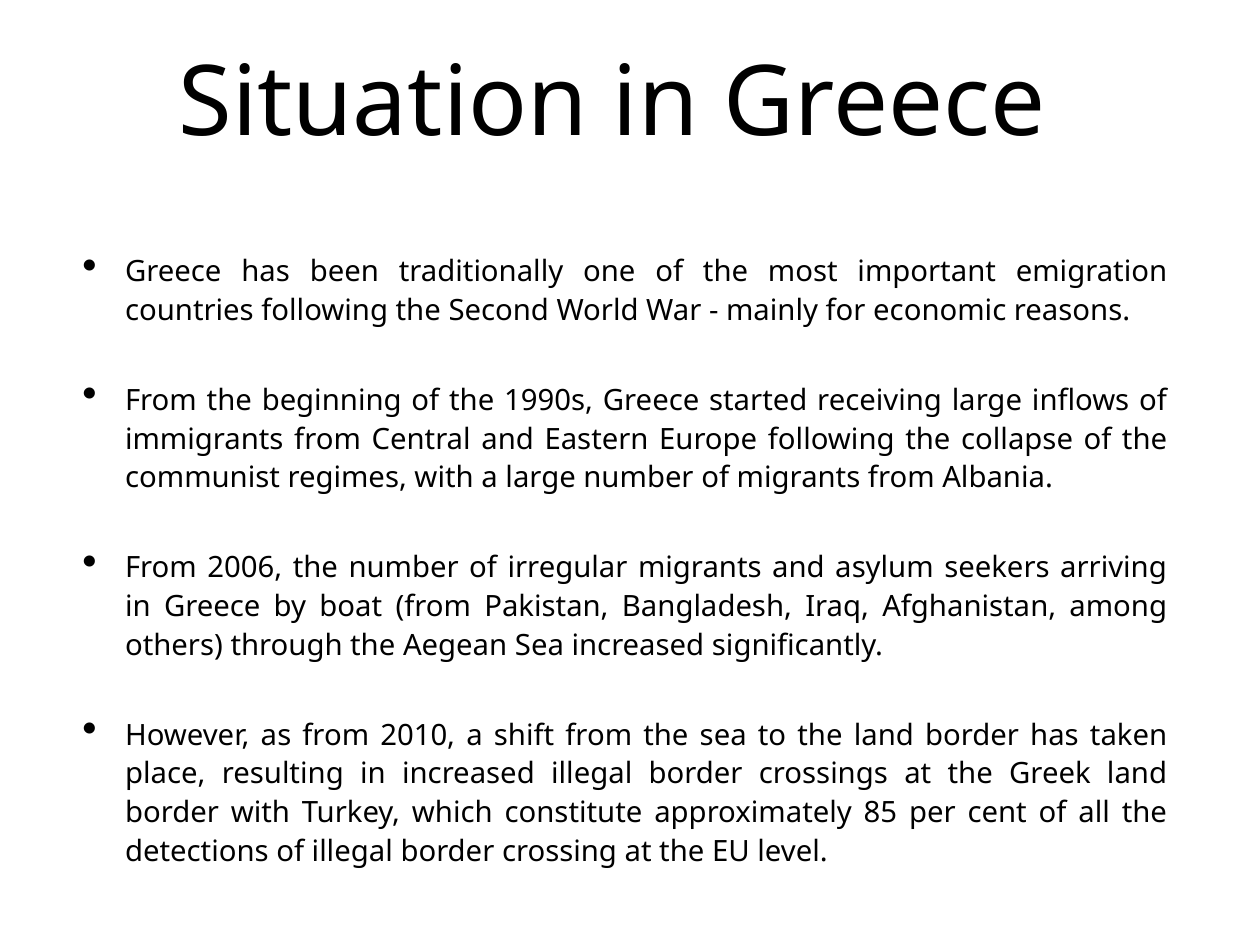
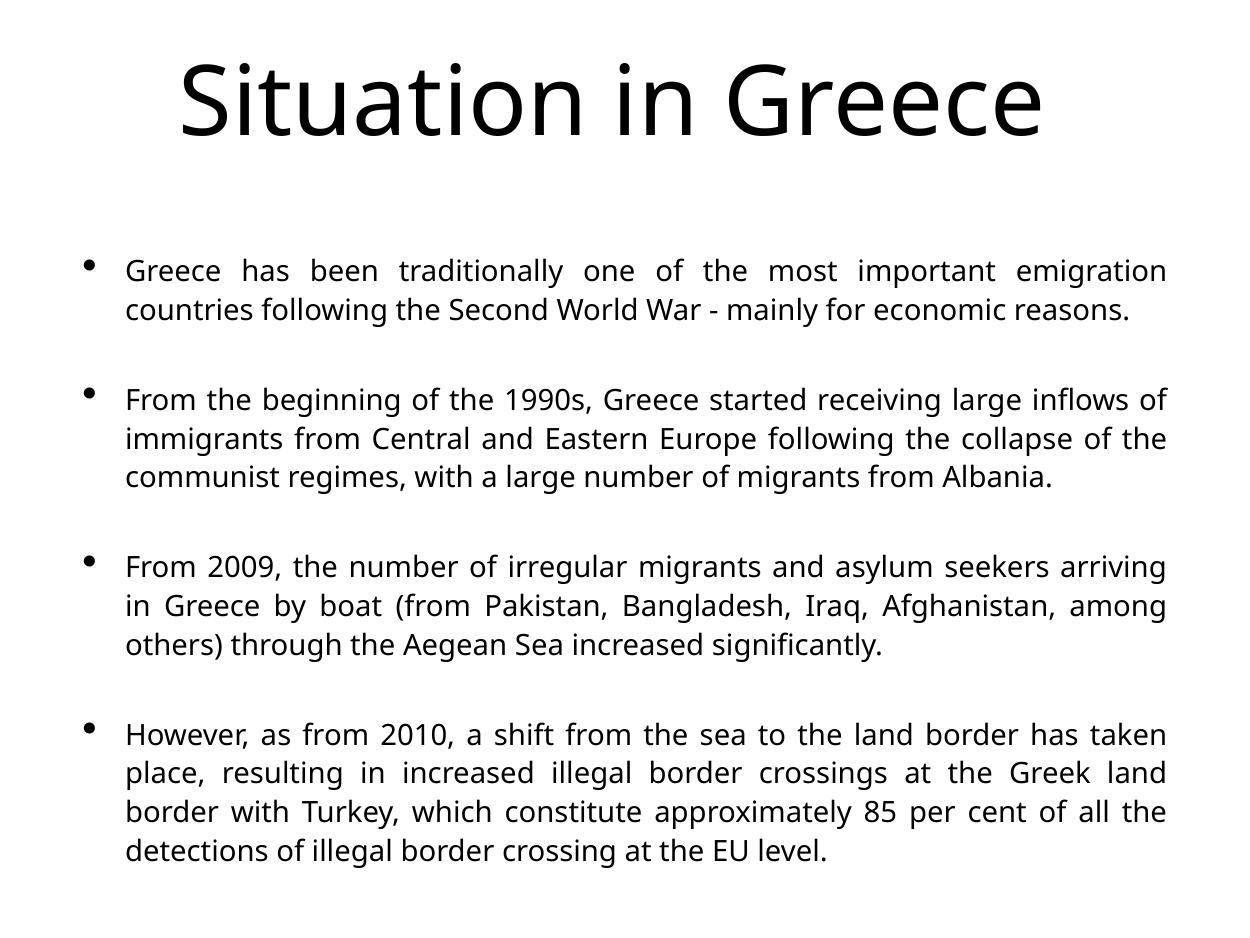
2006: 2006 -> 2009
